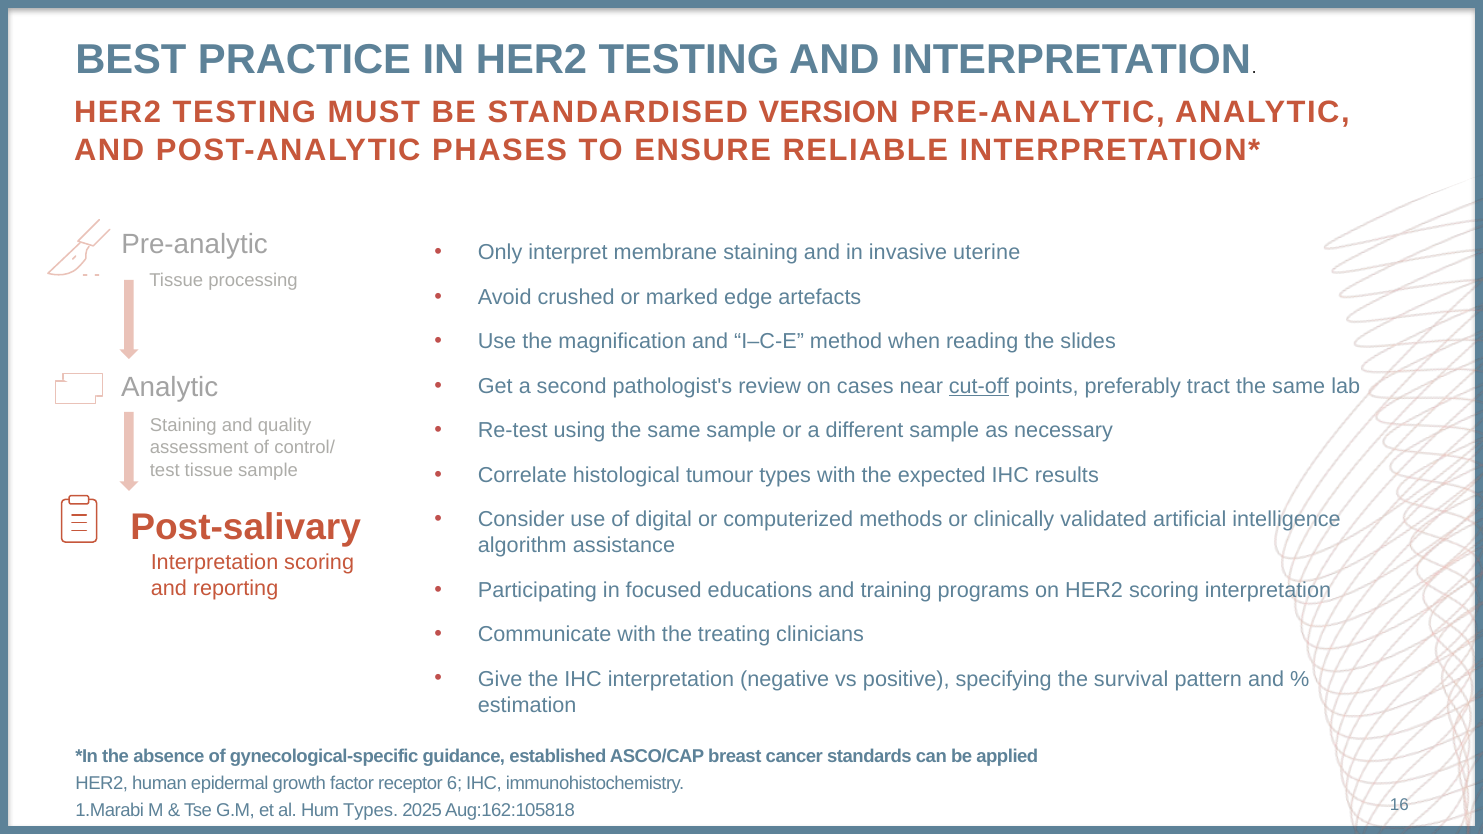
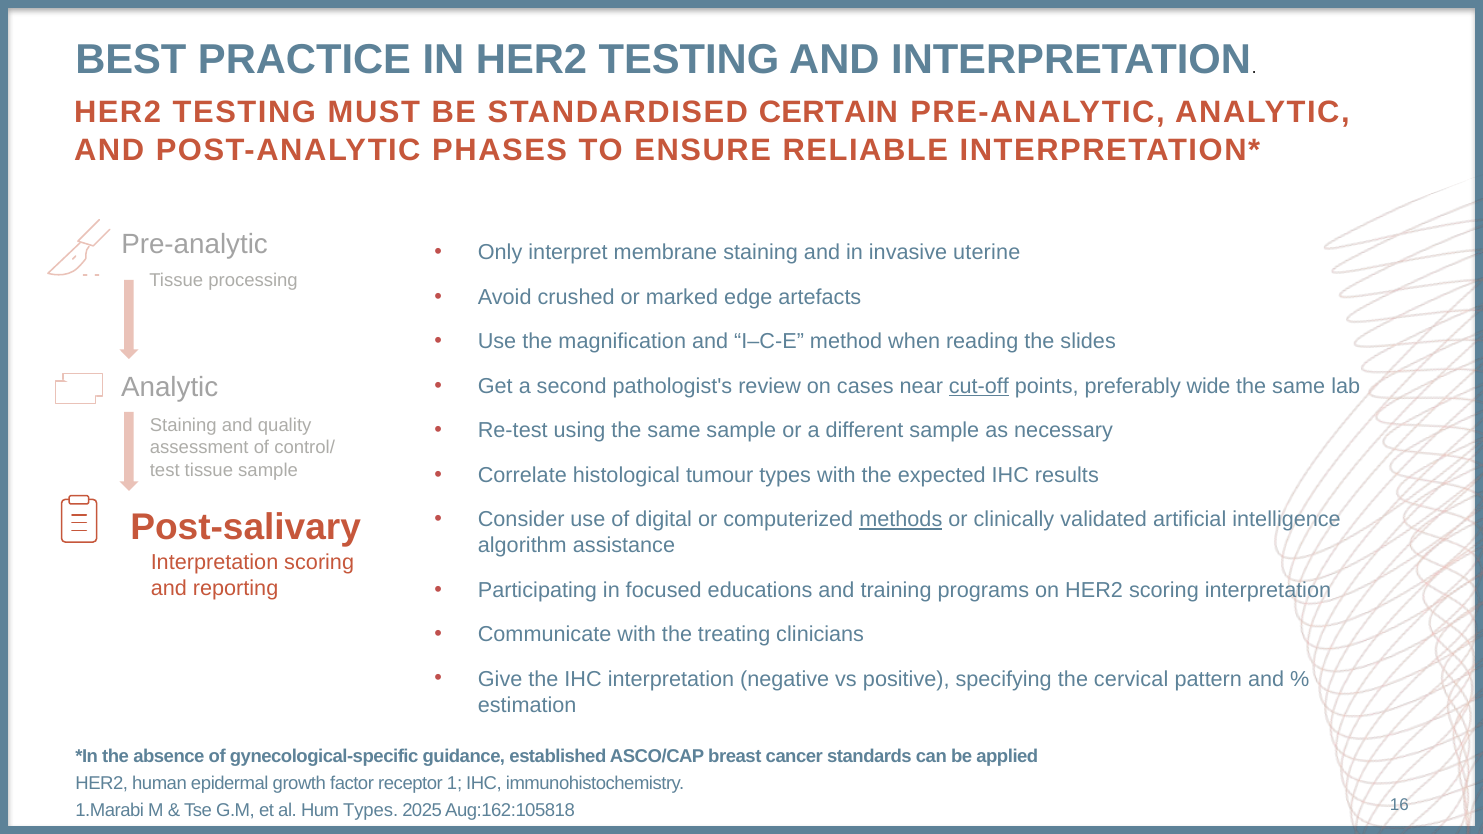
VERSION: VERSION -> CERTAIN
tract: tract -> wide
methods underline: none -> present
survival: survival -> cervical
6: 6 -> 1
